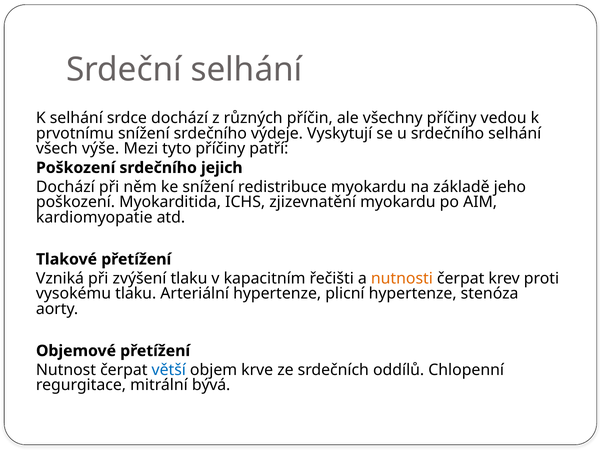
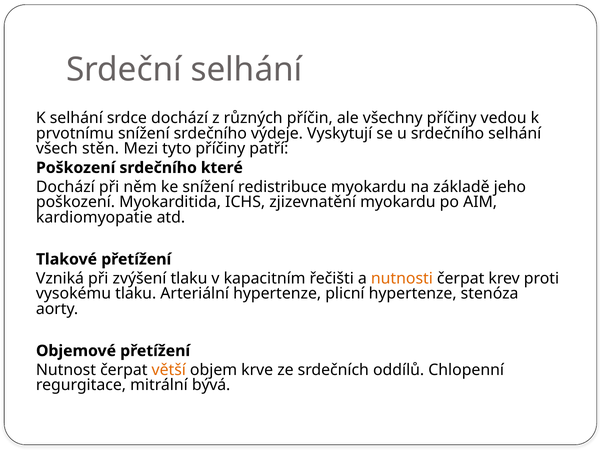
výše: výše -> stěn
jejich: jejich -> které
větší colour: blue -> orange
